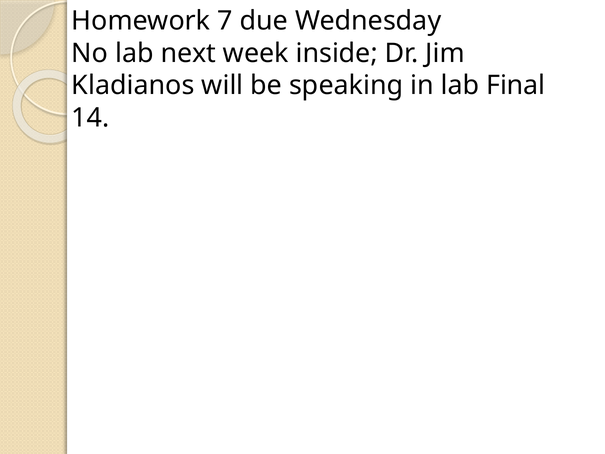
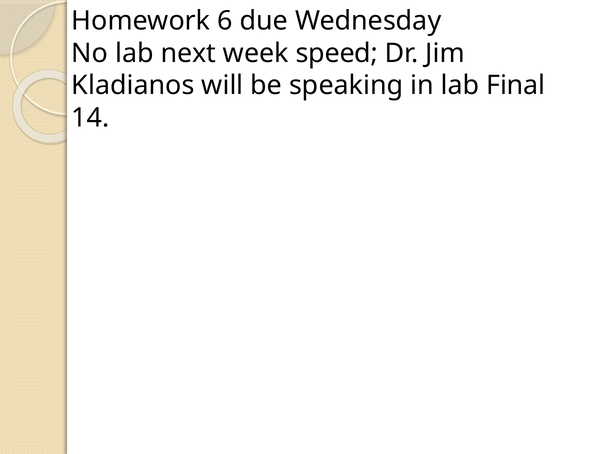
7: 7 -> 6
inside: inside -> speed
